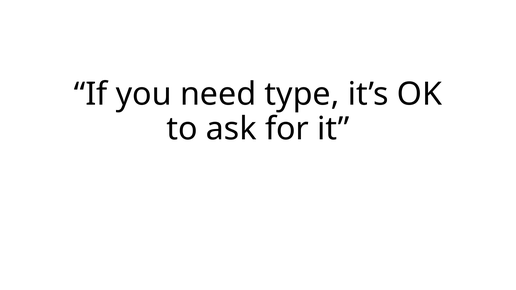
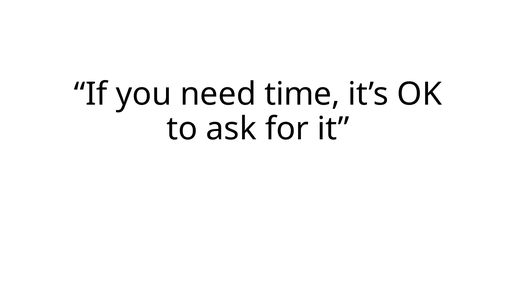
type: type -> time
